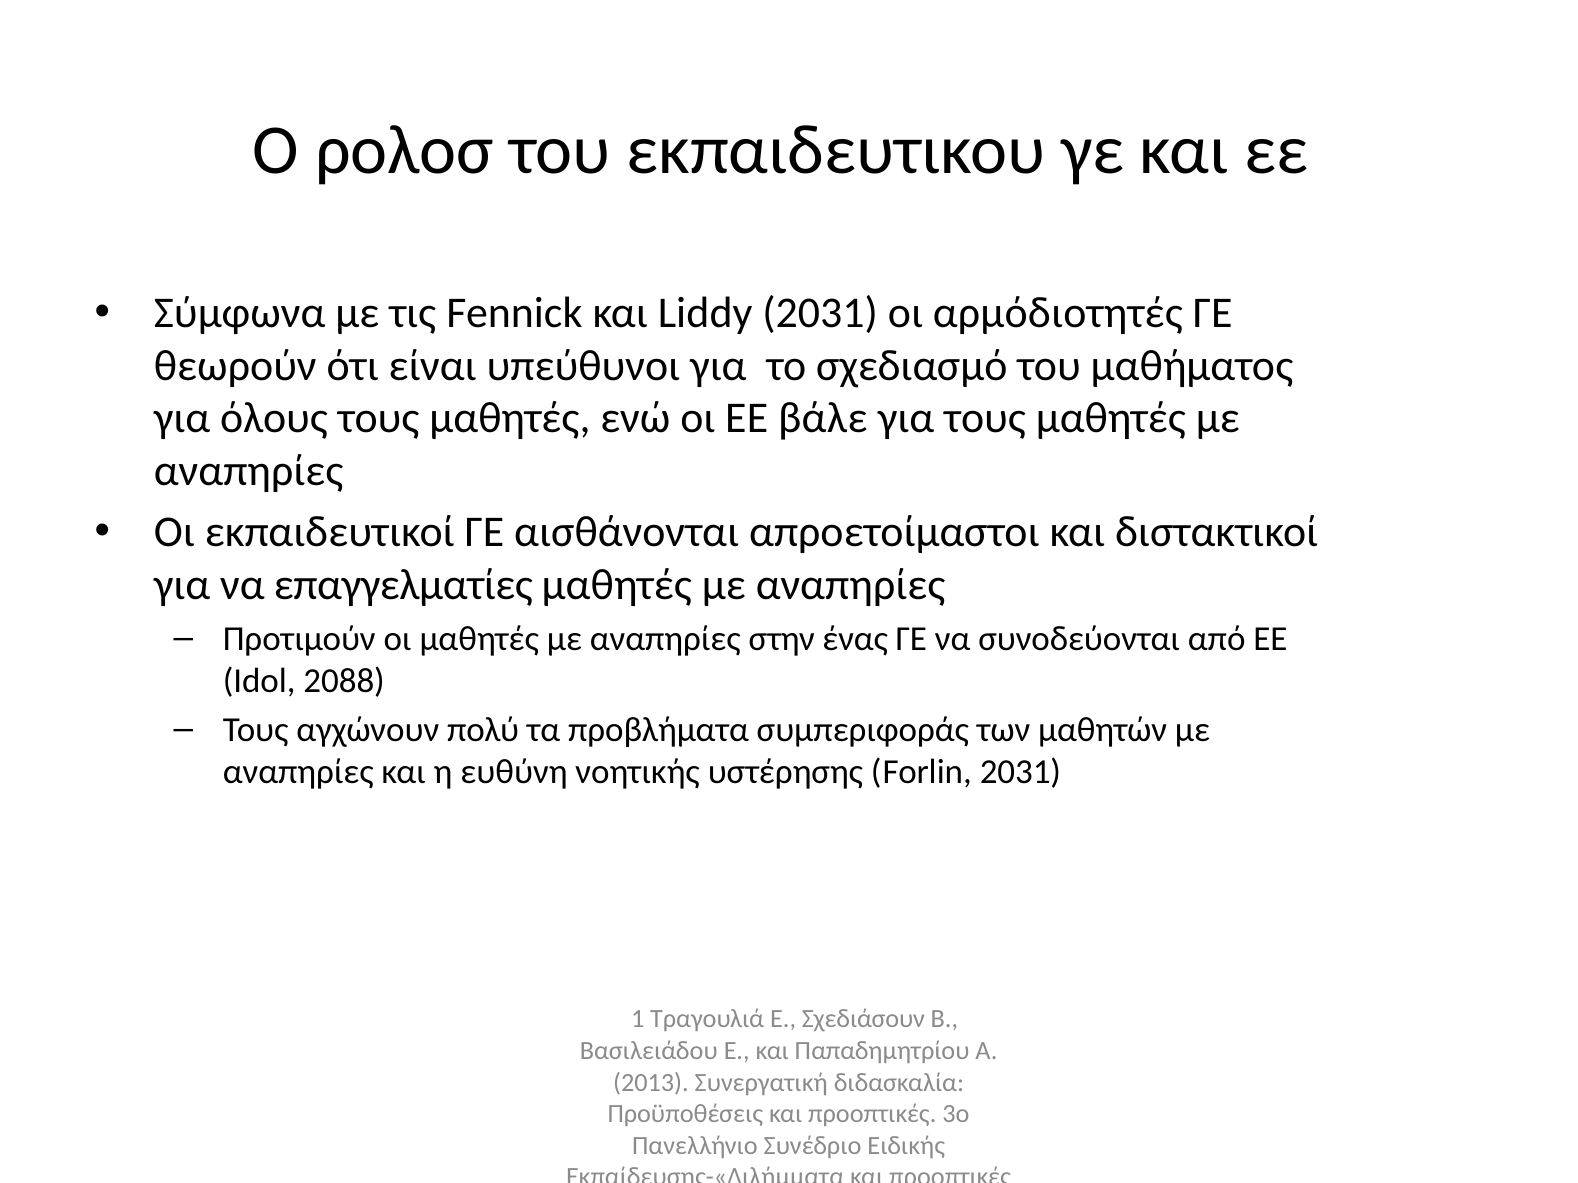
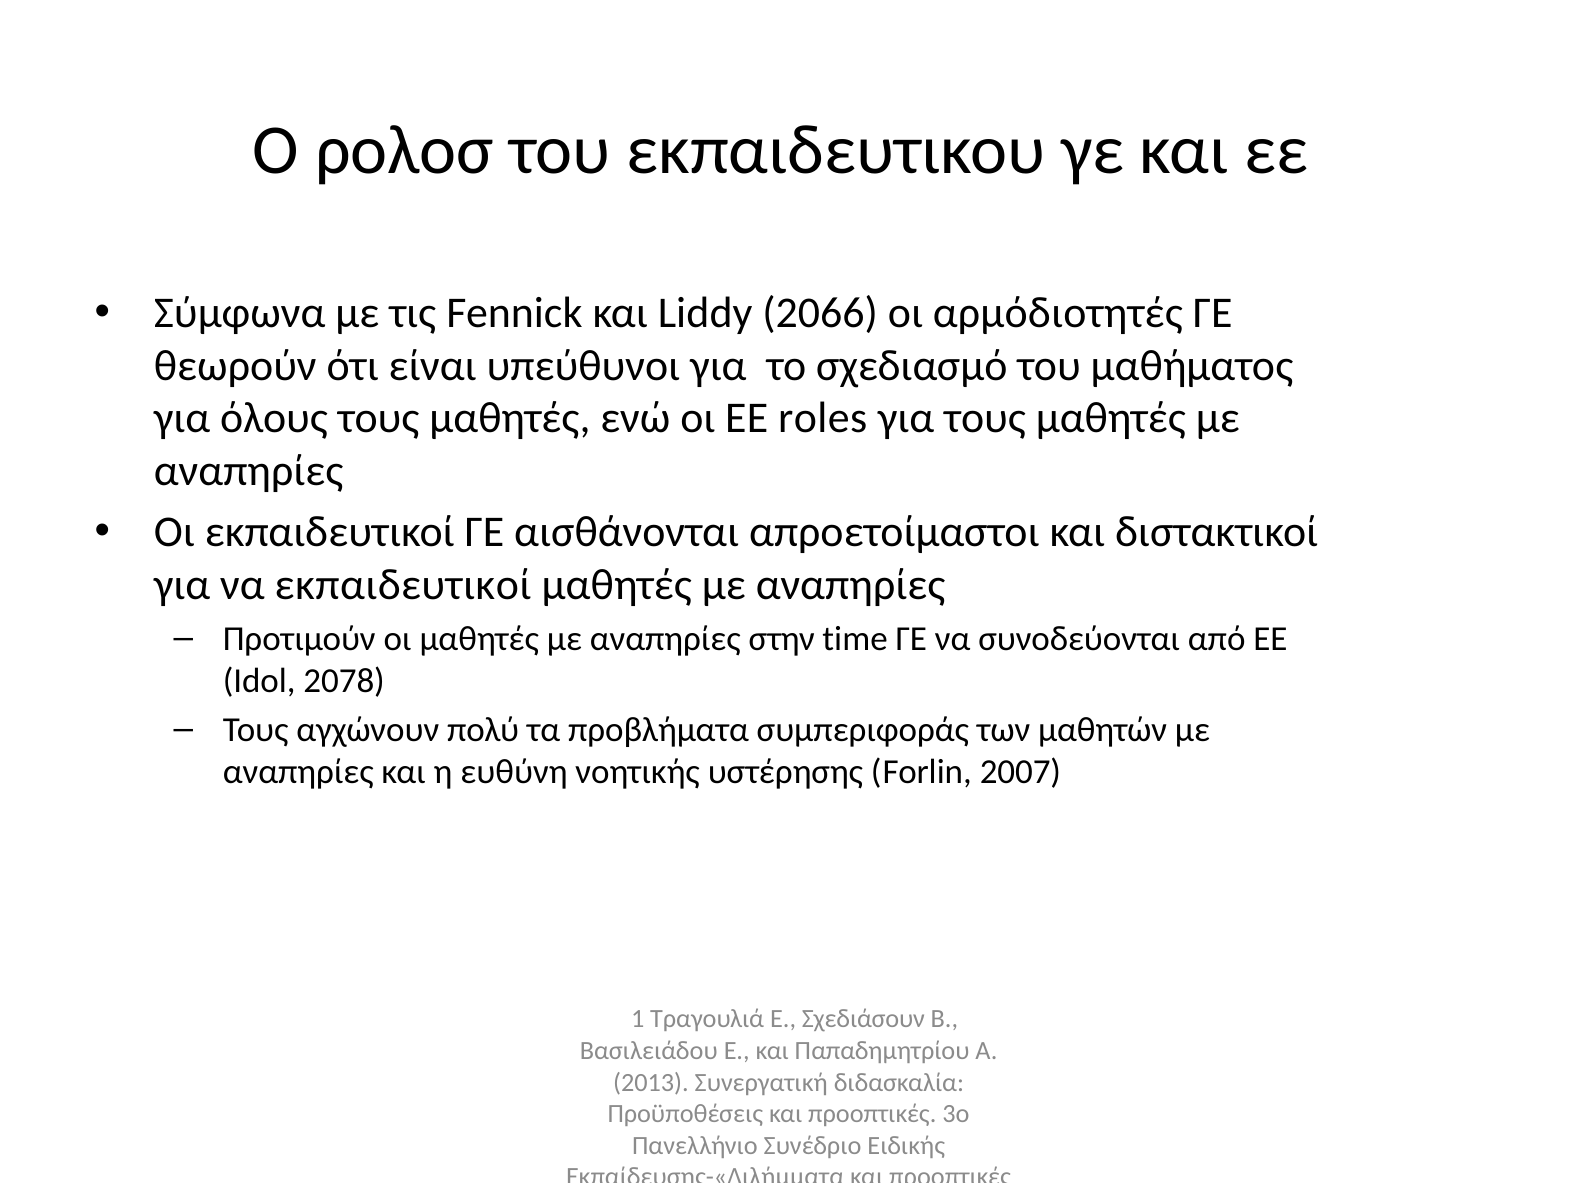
Liddy 2031: 2031 -> 2066
βάλε: βάλε -> roles
να επαγγελματίες: επαγγελματίες -> εκπαιδευτικοί
ένας: ένας -> time
2088: 2088 -> 2078
Forlin 2031: 2031 -> 2007
